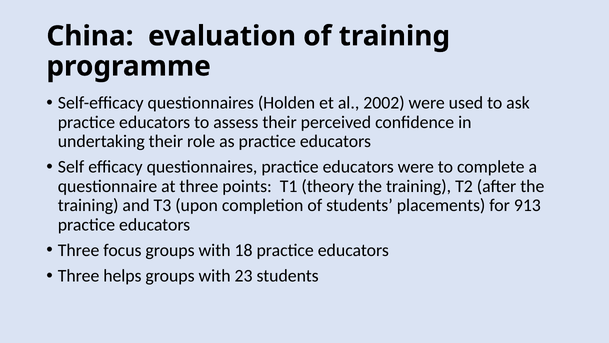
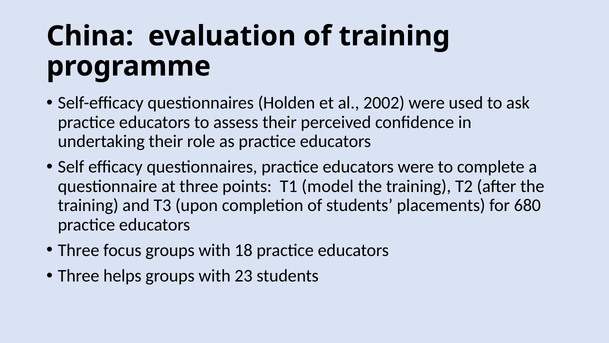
theory: theory -> model
913: 913 -> 680
